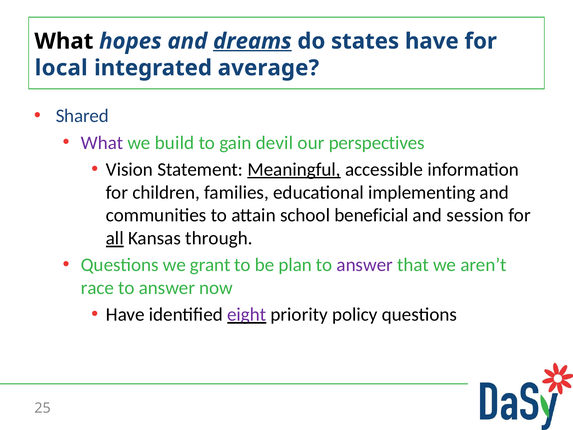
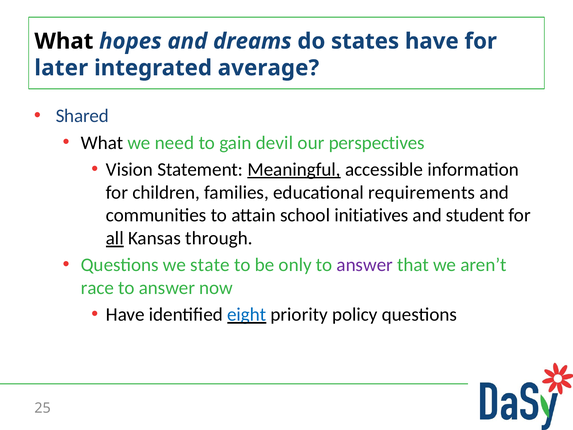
dreams underline: present -> none
local: local -> later
What at (102, 143) colour: purple -> black
build: build -> need
implementing: implementing -> requirements
beneficial: beneficial -> initiatives
session: session -> student
grant: grant -> state
plan: plan -> only
eight colour: purple -> blue
